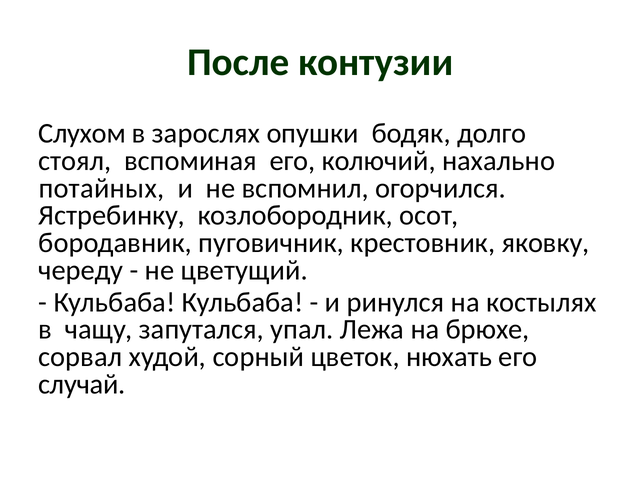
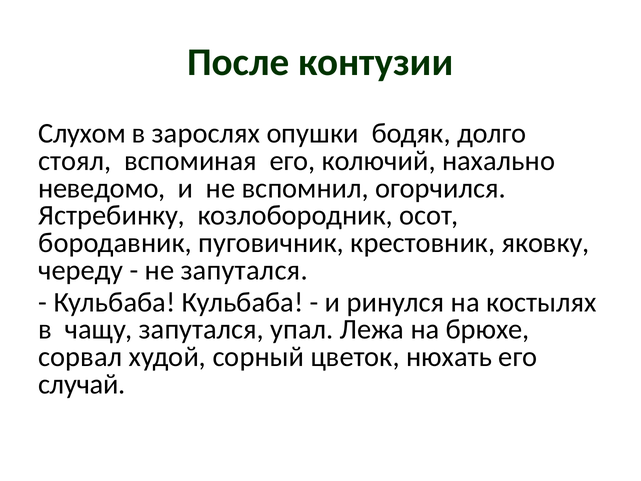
потайных: потайных -> неведомо
не цветущий: цветущий -> запутался
